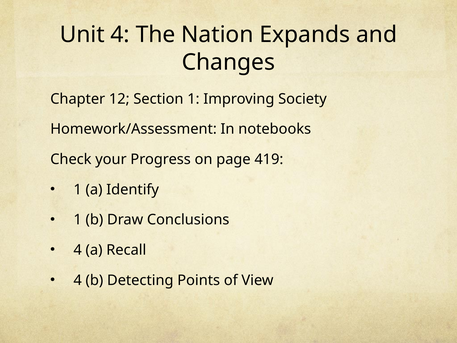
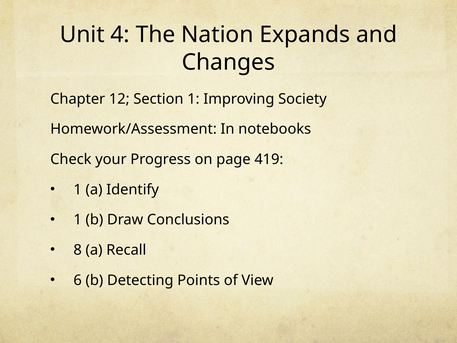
4 at (78, 250): 4 -> 8
4 at (78, 280): 4 -> 6
